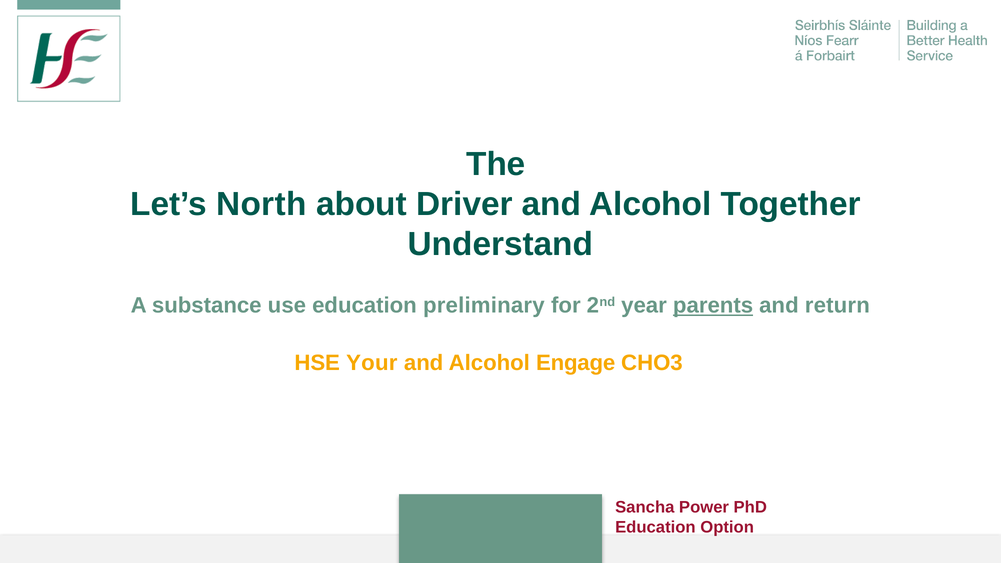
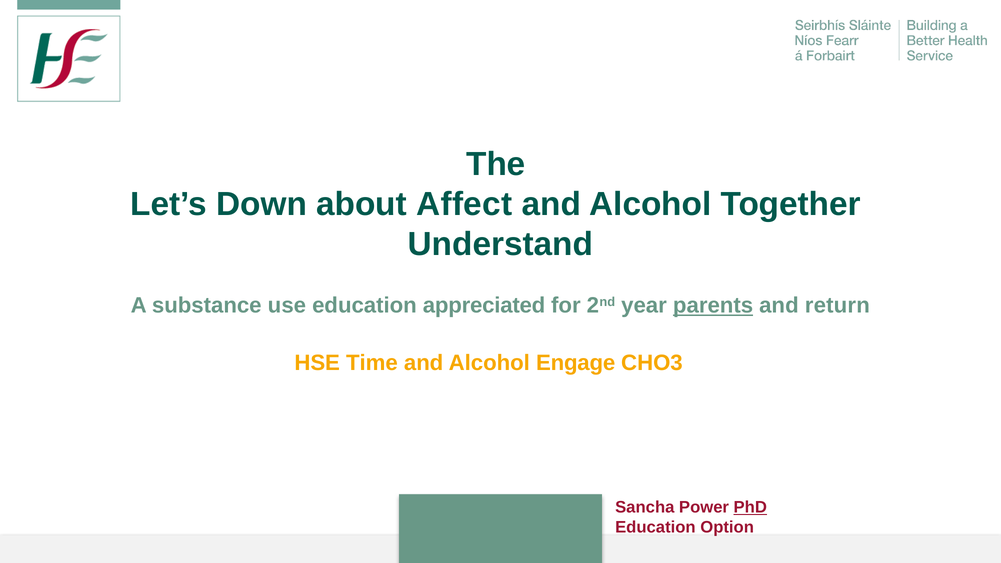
North: North -> Down
Driver: Driver -> Affect
preliminary: preliminary -> appreciated
Your: Your -> Time
PhD underline: none -> present
